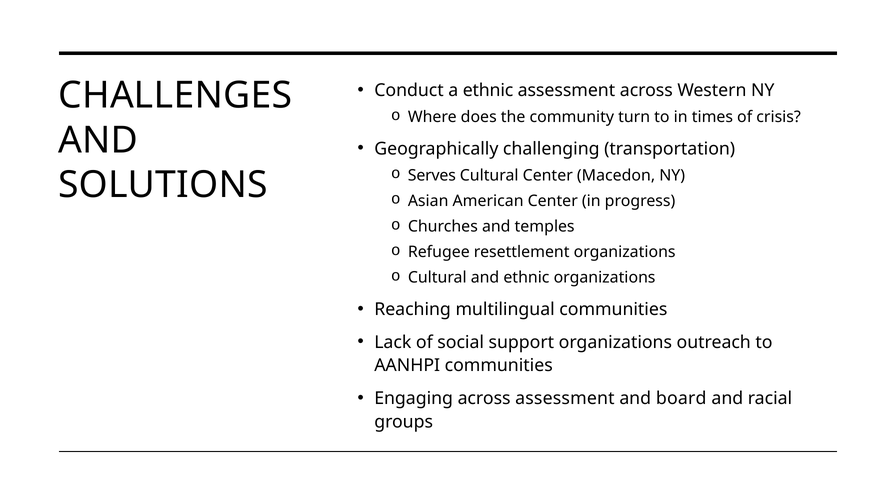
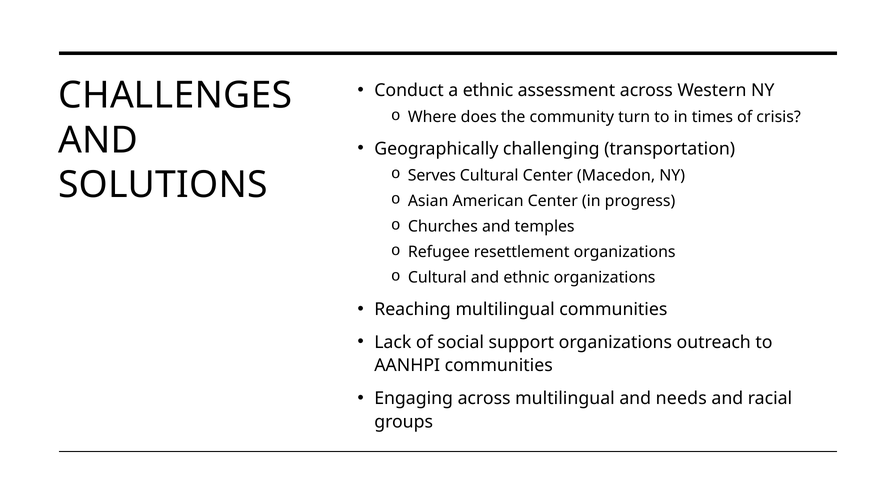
across assessment: assessment -> multilingual
board: board -> needs
